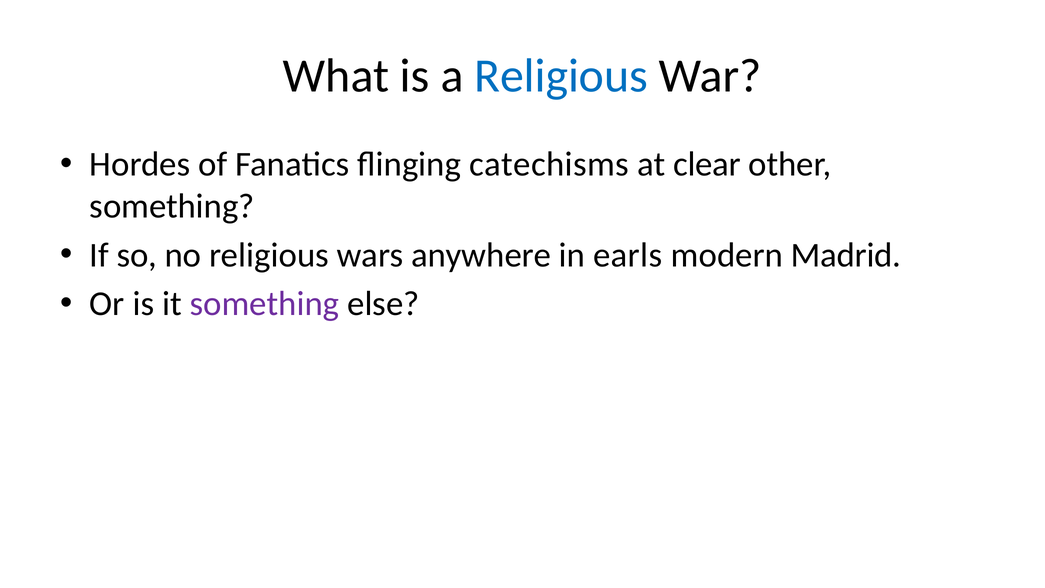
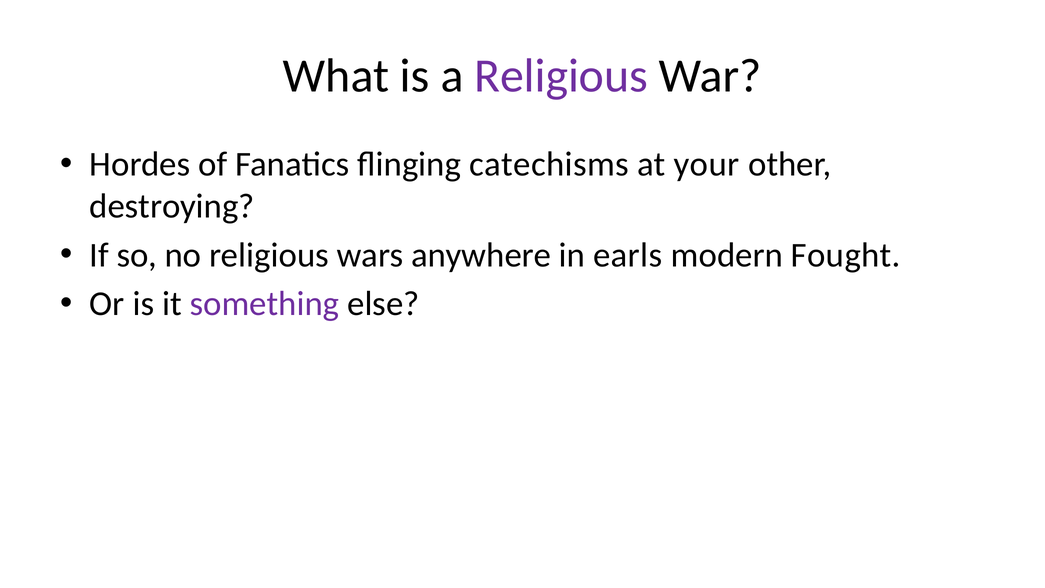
Religious at (561, 76) colour: blue -> purple
clear: clear -> your
something at (172, 206): something -> destroying
Madrid: Madrid -> Fought
